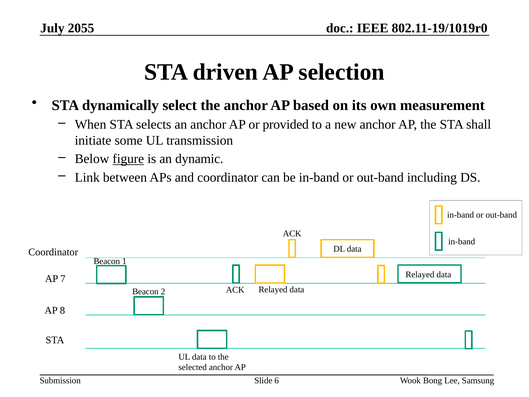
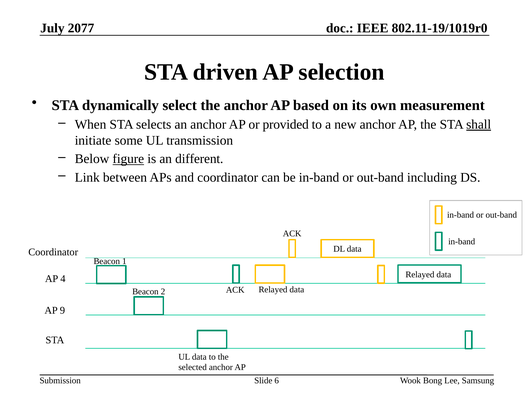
2055: 2055 -> 2077
shall underline: none -> present
dynamic: dynamic -> different
7: 7 -> 4
8: 8 -> 9
